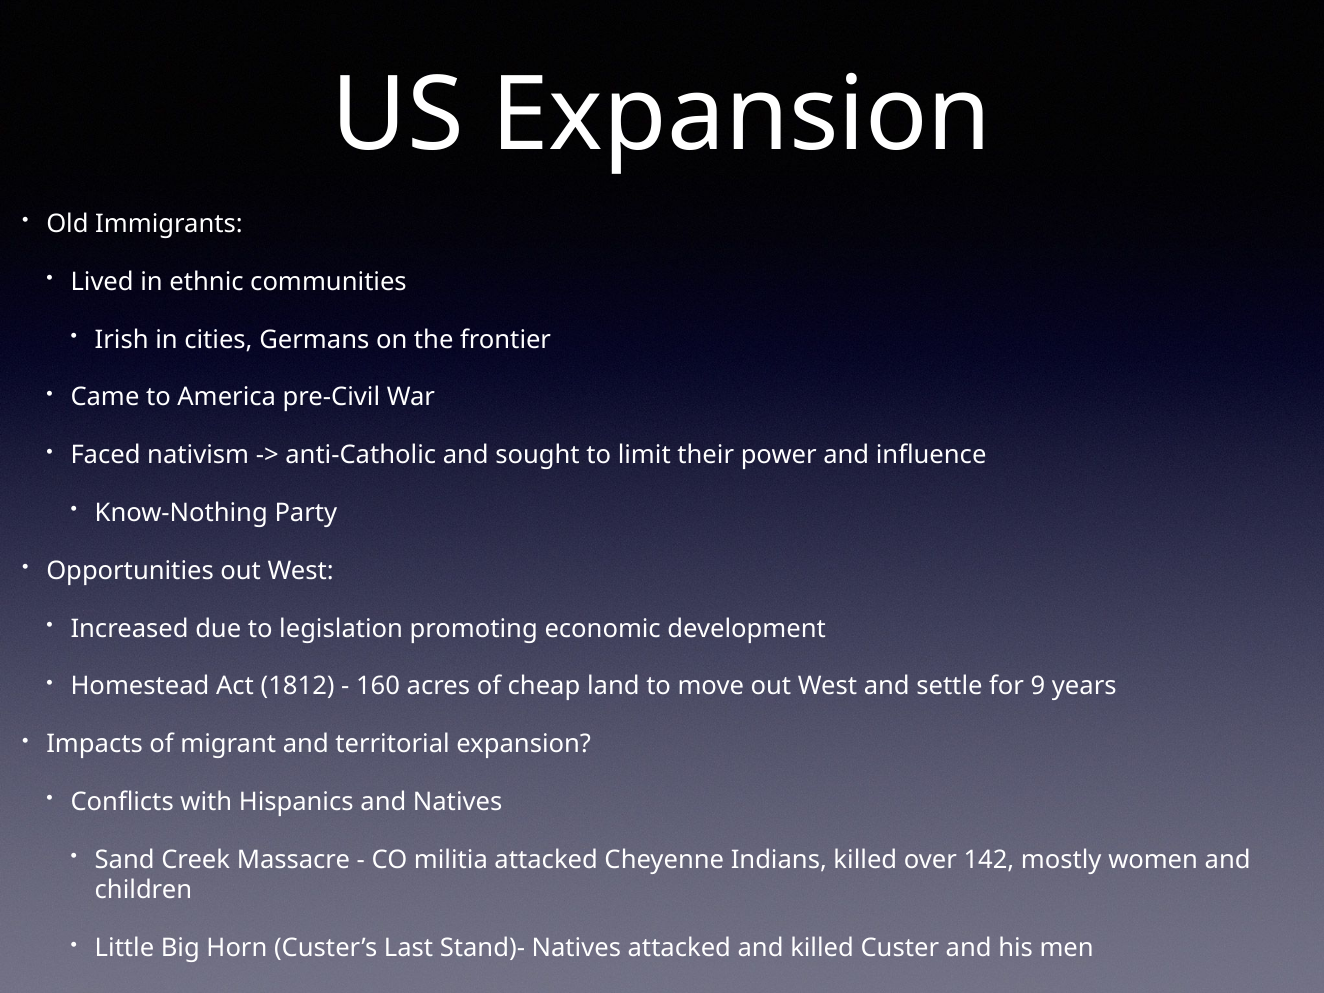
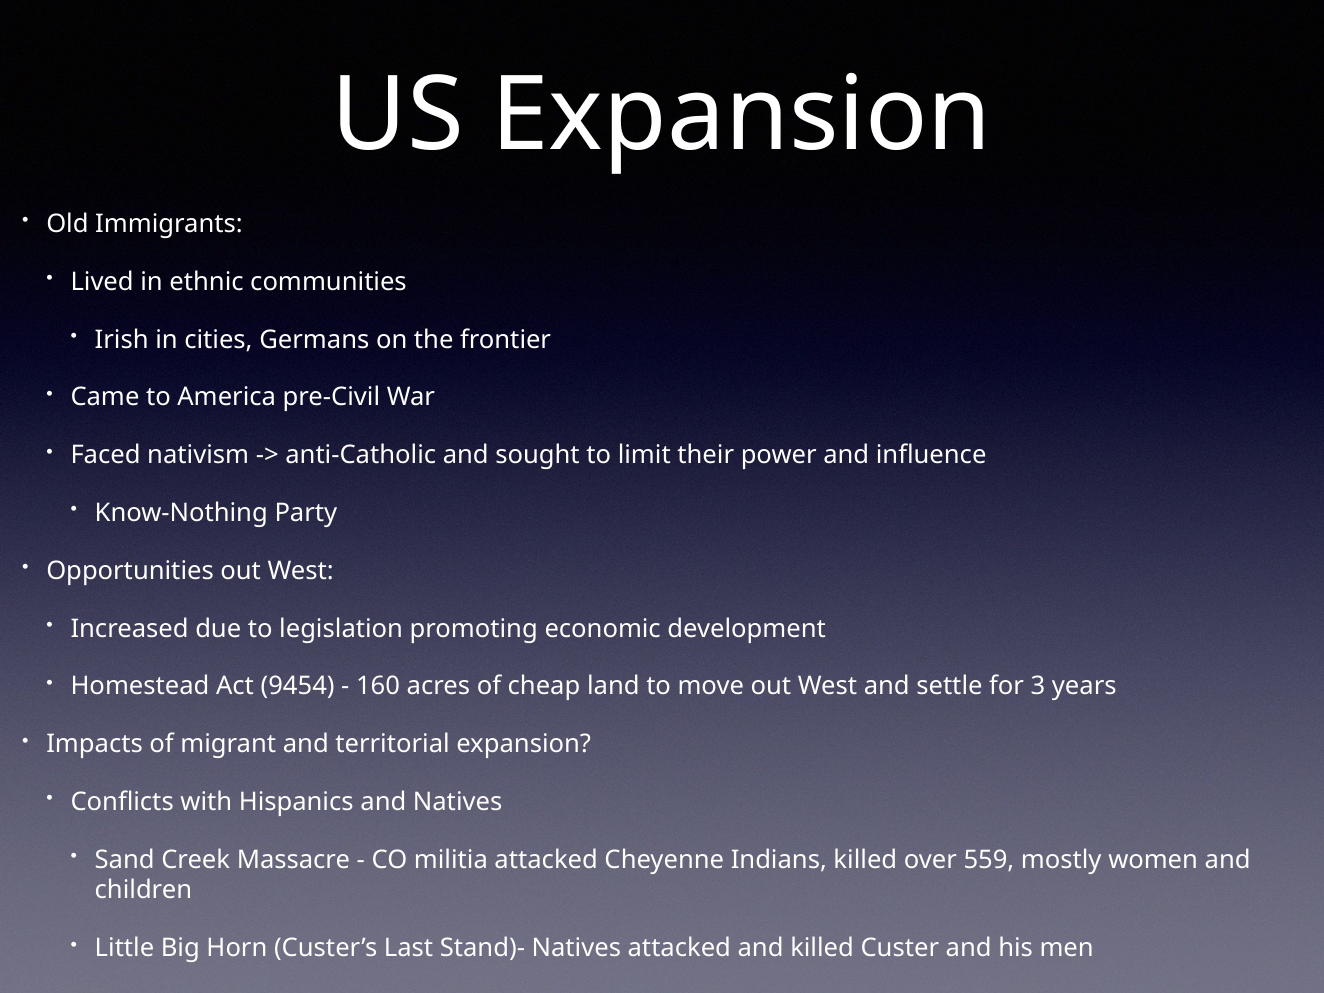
1812: 1812 -> 9454
9: 9 -> 3
142: 142 -> 559
